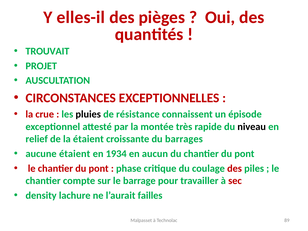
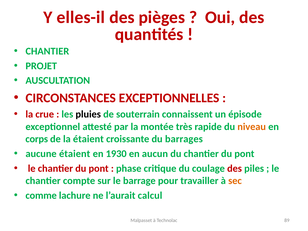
TROUVAIT at (47, 51): TROUVAIT -> CHANTIER
résistance: résistance -> souterrain
niveau colour: black -> orange
relief: relief -> corps
1934: 1934 -> 1930
sec colour: red -> orange
density: density -> comme
failles: failles -> calcul
